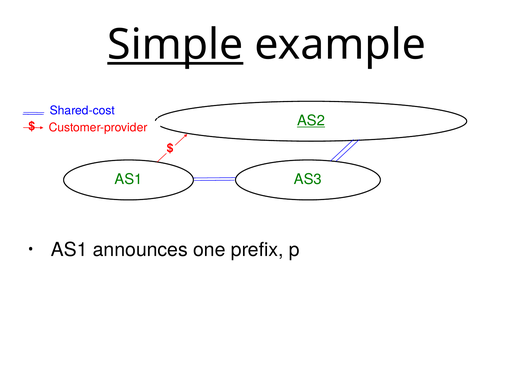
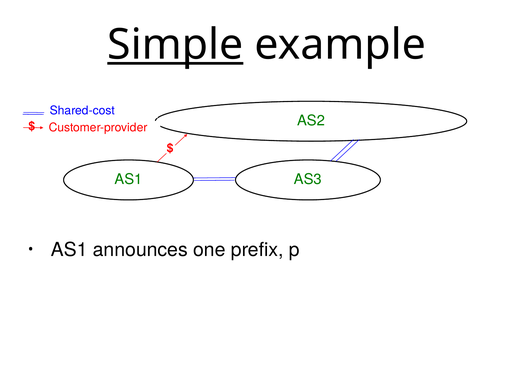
AS2 underline: present -> none
